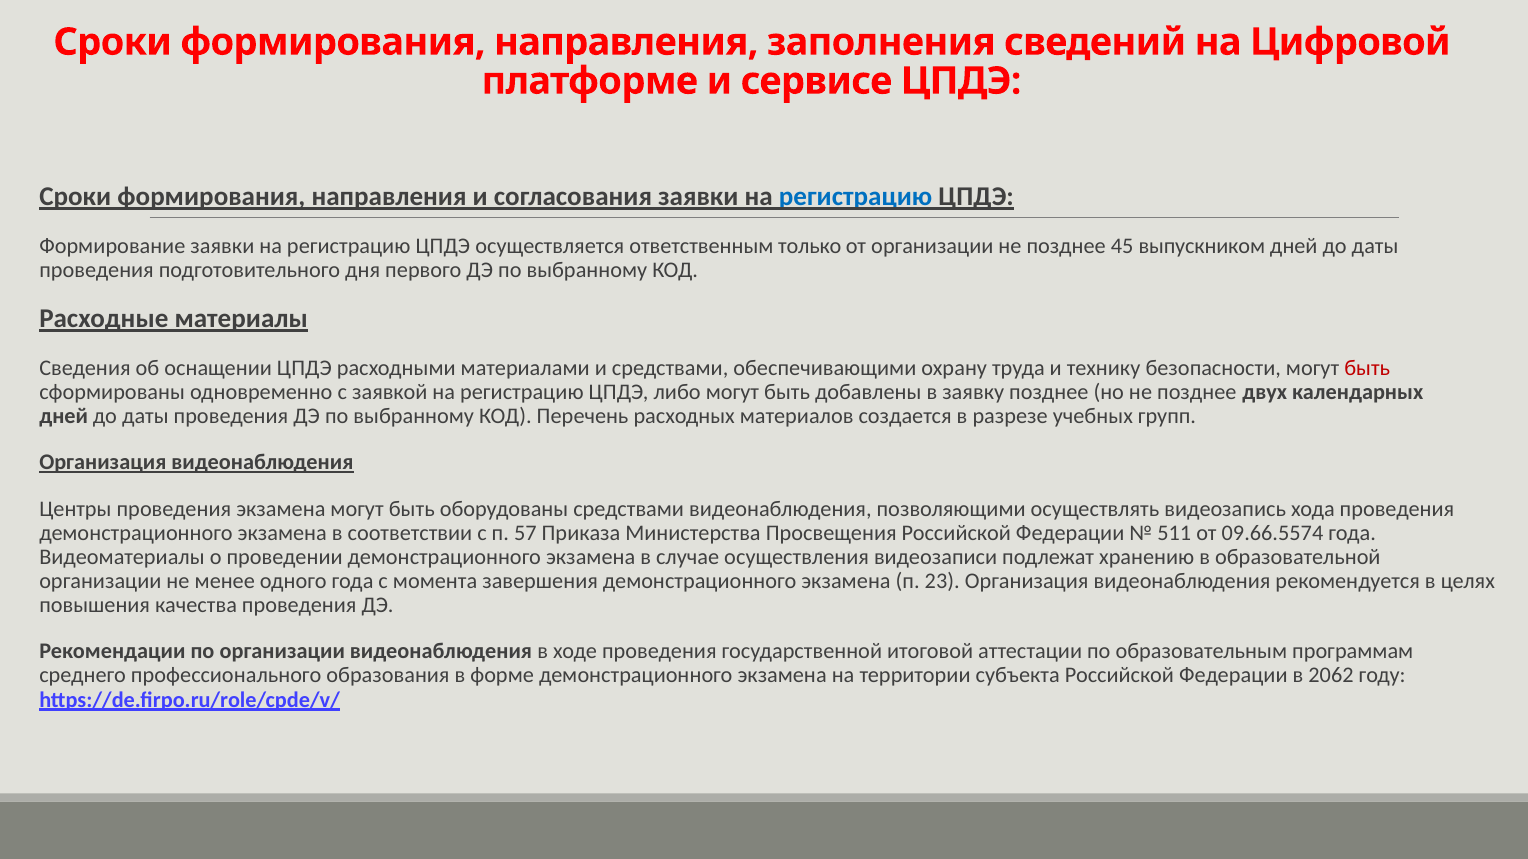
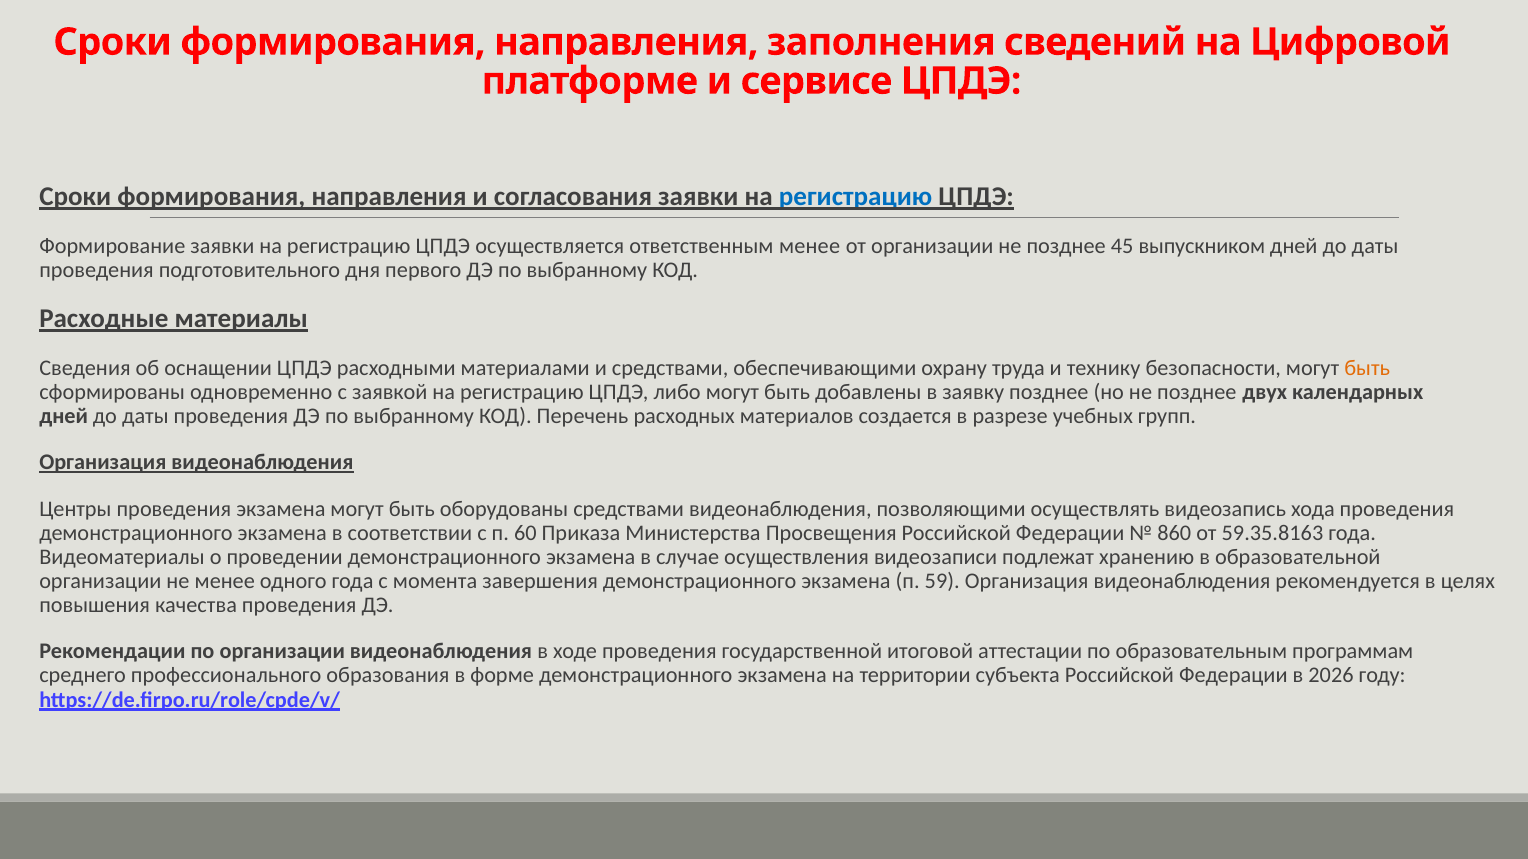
ответственным только: только -> менее
быть at (1367, 368) colour: red -> orange
57: 57 -> 60
511: 511 -> 860
09.66.5574: 09.66.5574 -> 59.35.8163
23: 23 -> 59
2062: 2062 -> 2026
